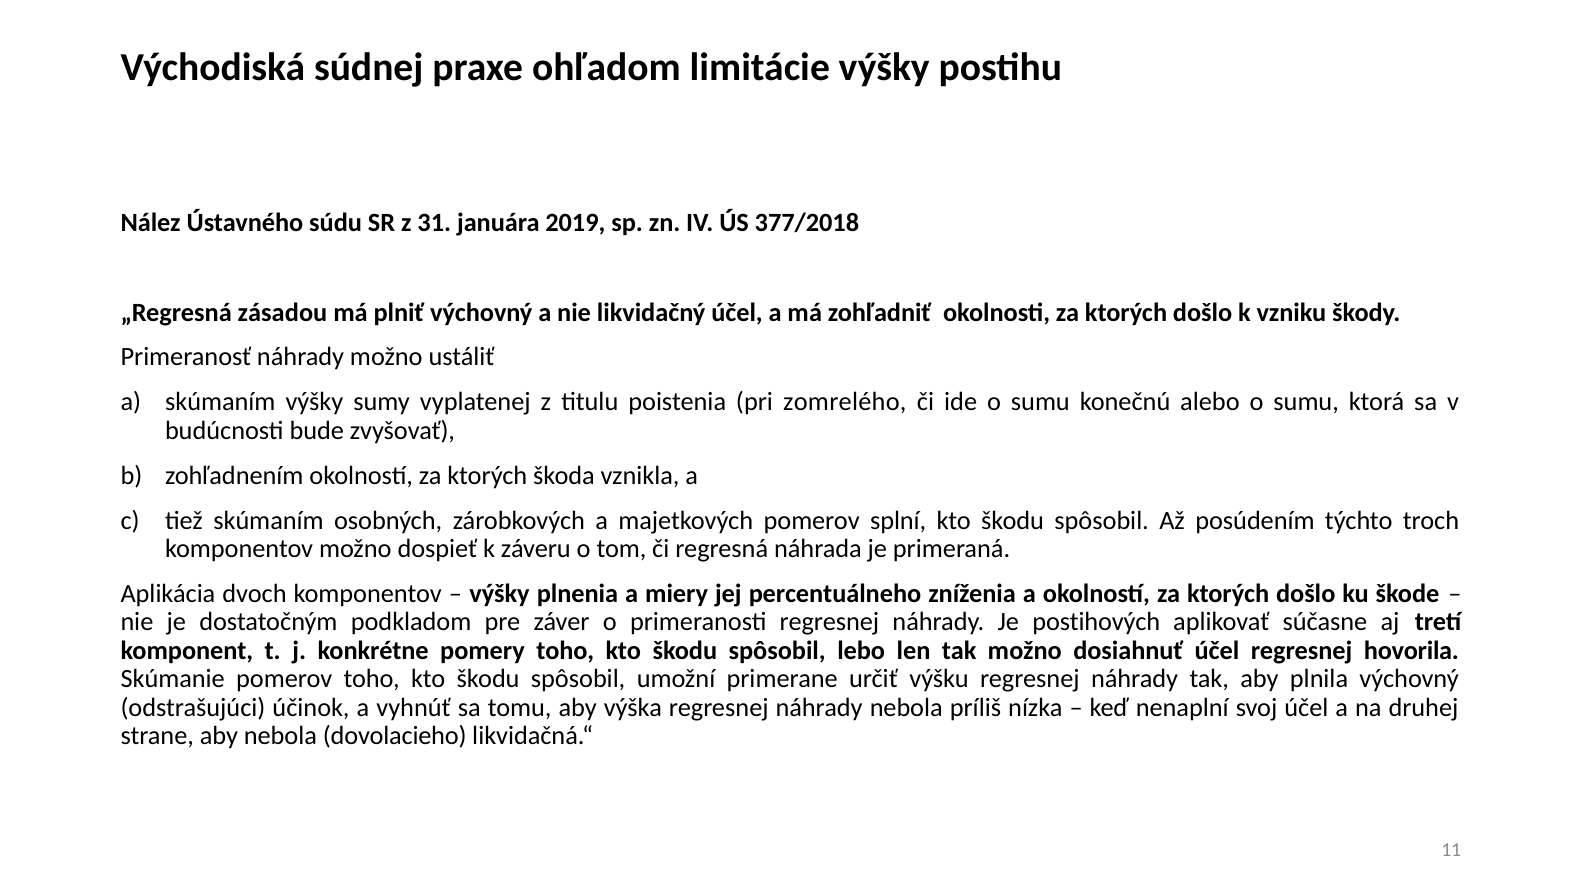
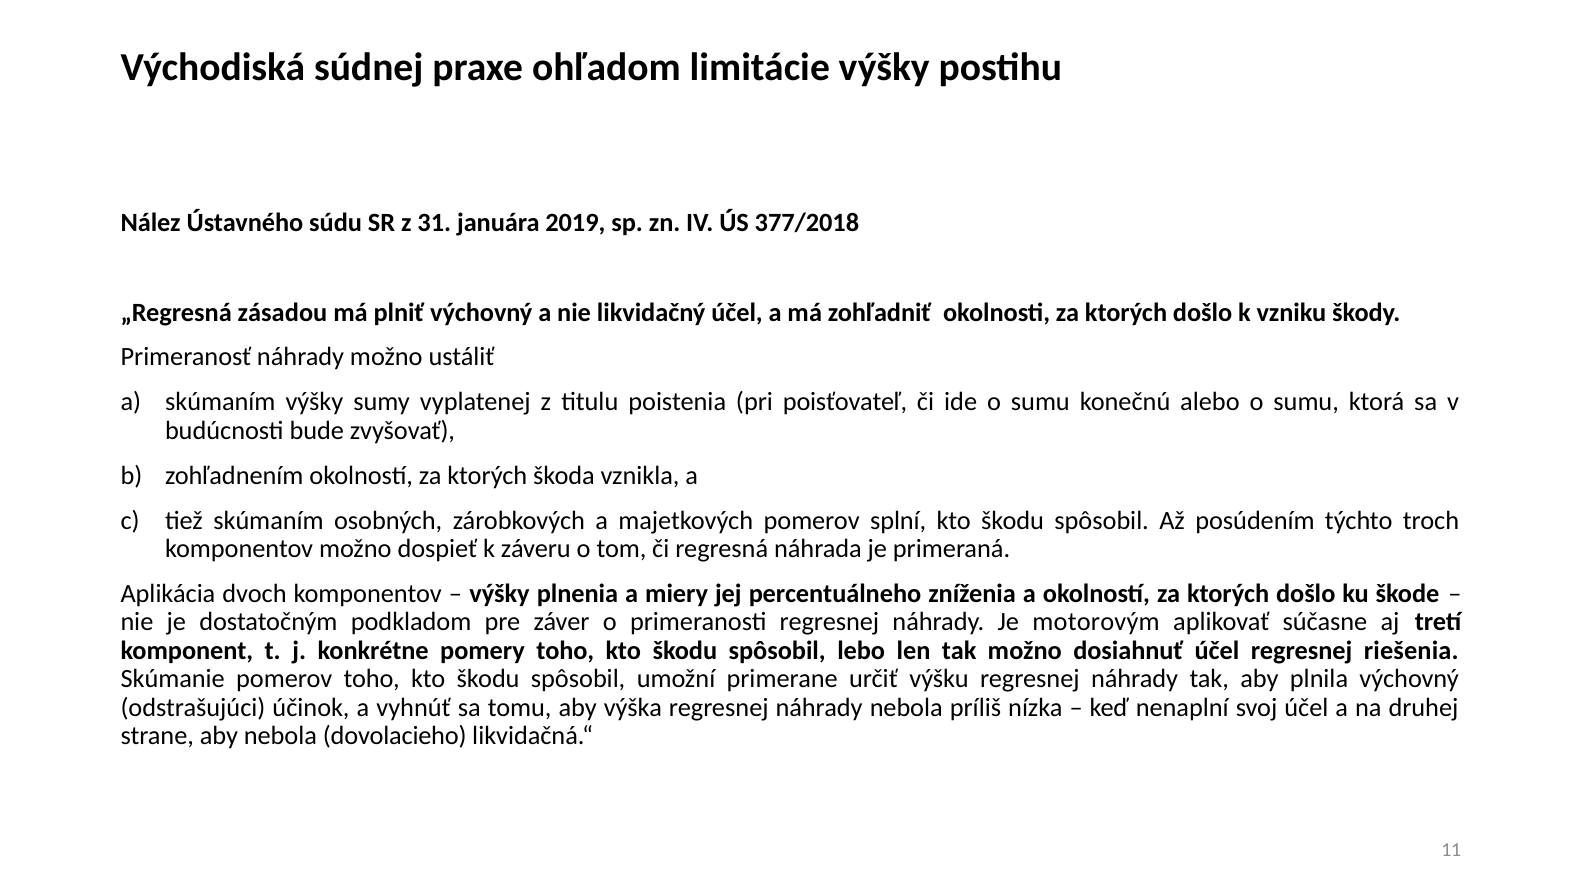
zomrelého: zomrelého -> poisťovateľ
postihových: postihových -> motorovým
hovorila: hovorila -> riešenia
